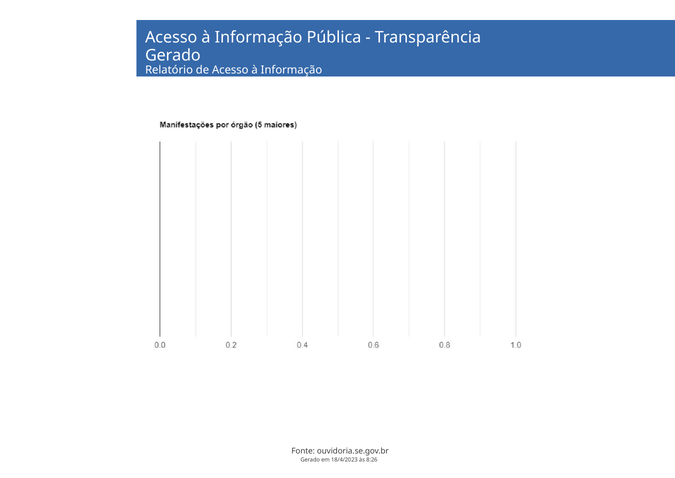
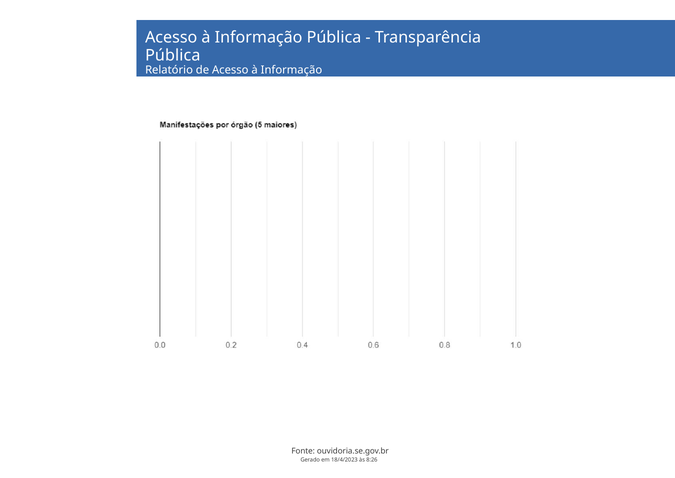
Gerado at (173, 55): Gerado -> Pública
